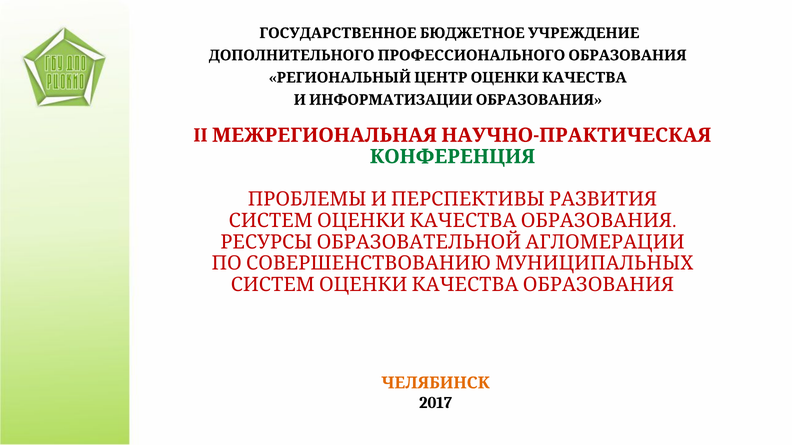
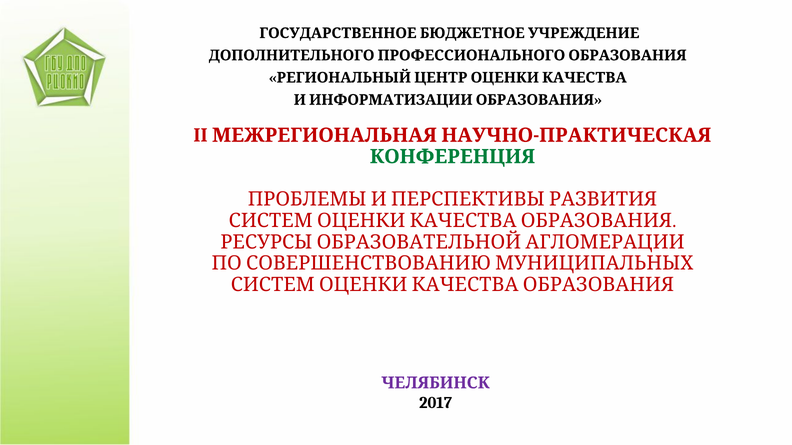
ЧЕЛЯБИНСК colour: orange -> purple
